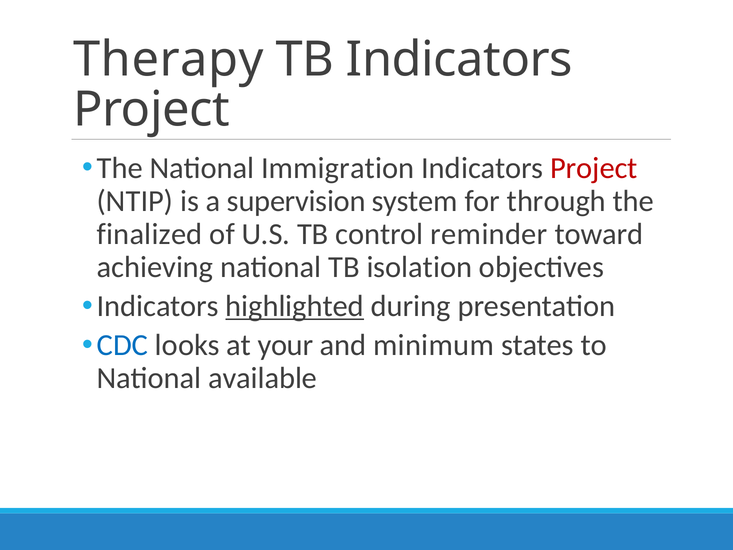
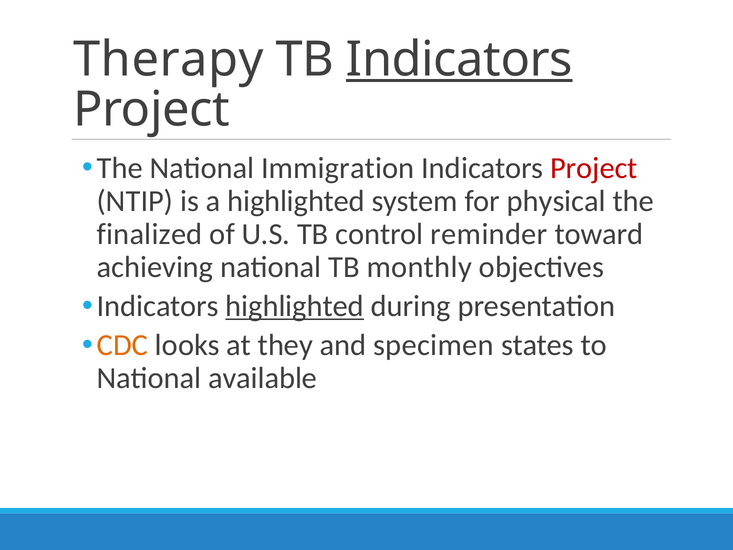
Indicators at (459, 60) underline: none -> present
a supervision: supervision -> highlighted
through: through -> physical
isolation: isolation -> monthly
CDC colour: blue -> orange
your: your -> they
minimum: minimum -> specimen
